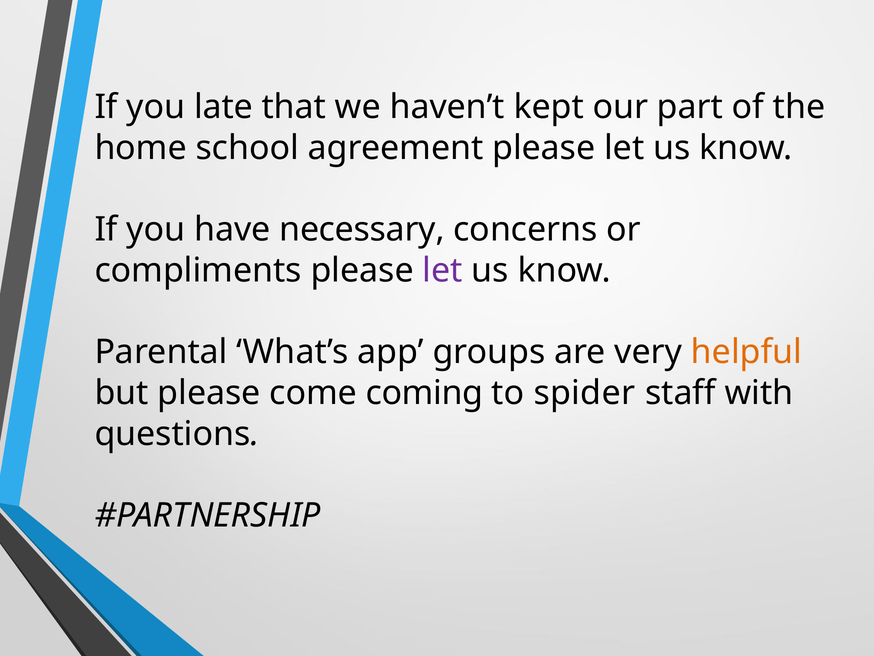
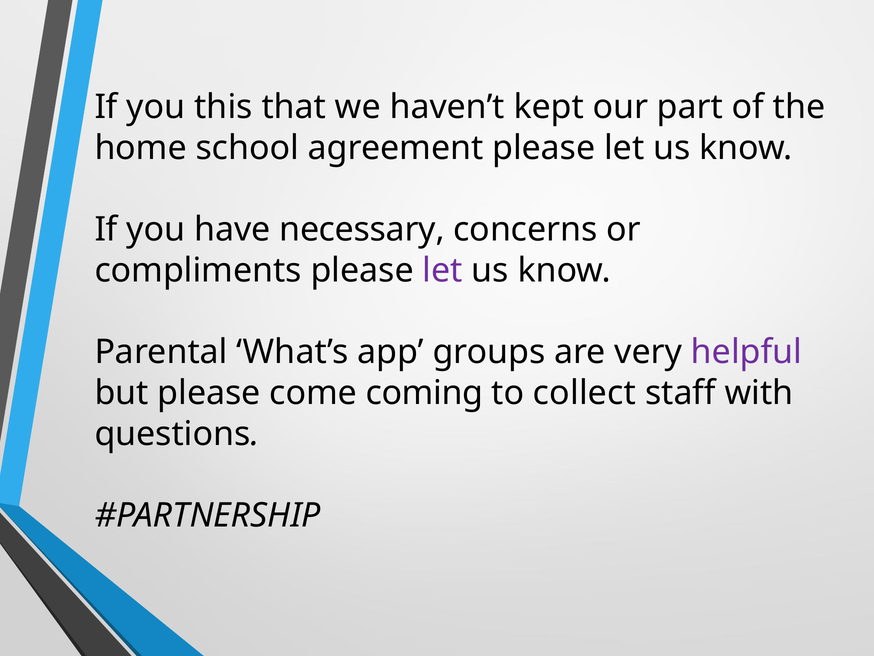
late: late -> this
helpful colour: orange -> purple
spider: spider -> collect
